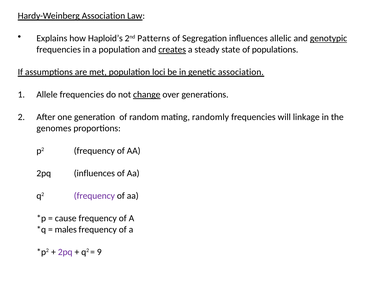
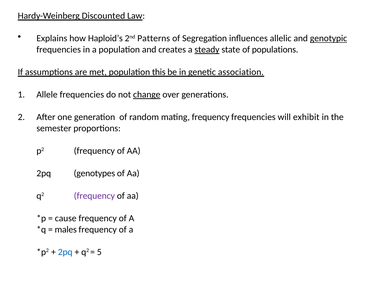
Hardy-Weinberg Association: Association -> Discounted
creates underline: present -> none
steady underline: none -> present
loci: loci -> this
mating randomly: randomly -> frequency
linkage: linkage -> exhibit
genomes: genomes -> semester
2pq influences: influences -> genotypes
2pq at (65, 251) colour: purple -> blue
9: 9 -> 5
